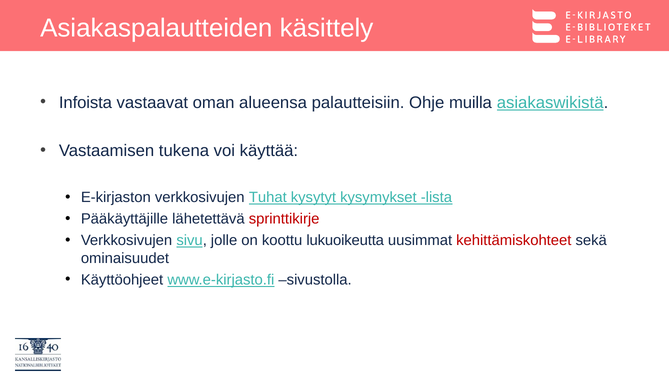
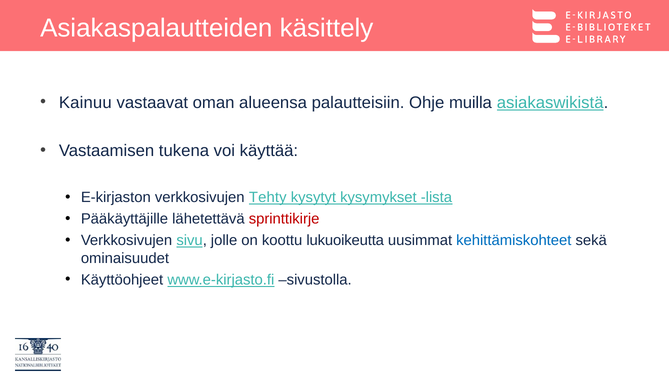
Infoista: Infoista -> Kainuu
Tuhat: Tuhat -> Tehty
kehittämiskohteet colour: red -> blue
